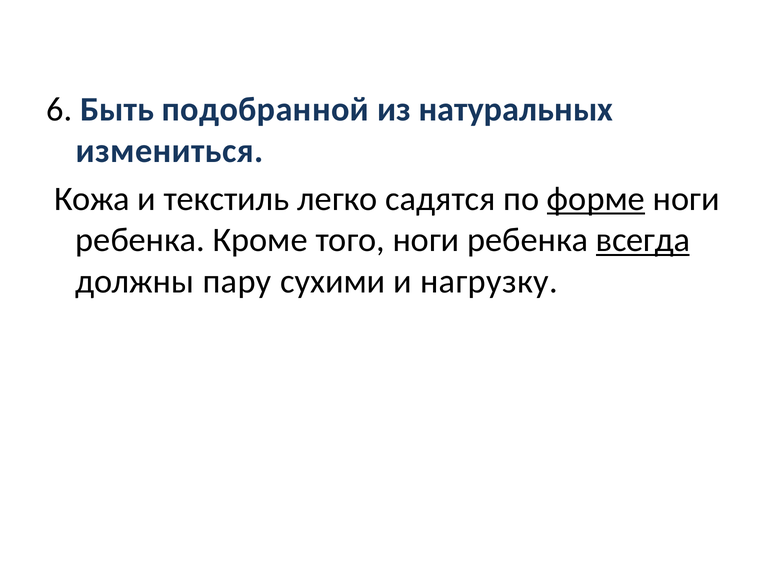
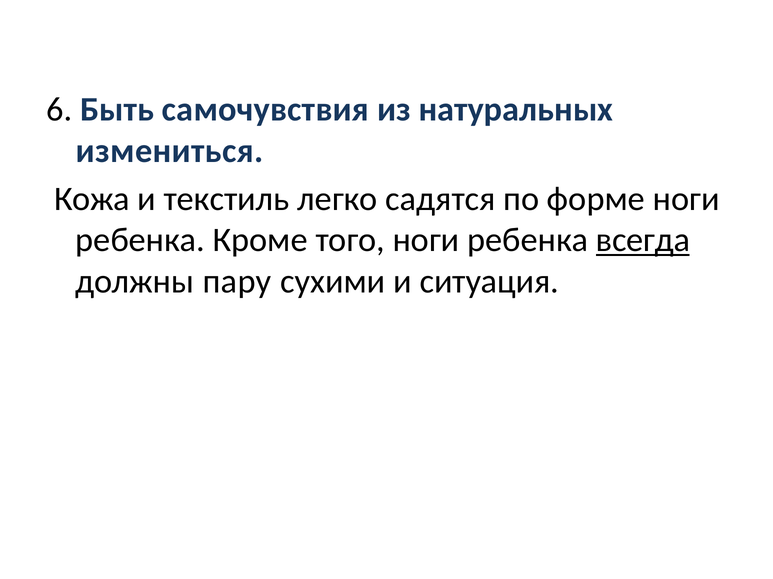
подобранной: подобранной -> самочувствия
форме underline: present -> none
нагрузку: нагрузку -> ситуация
